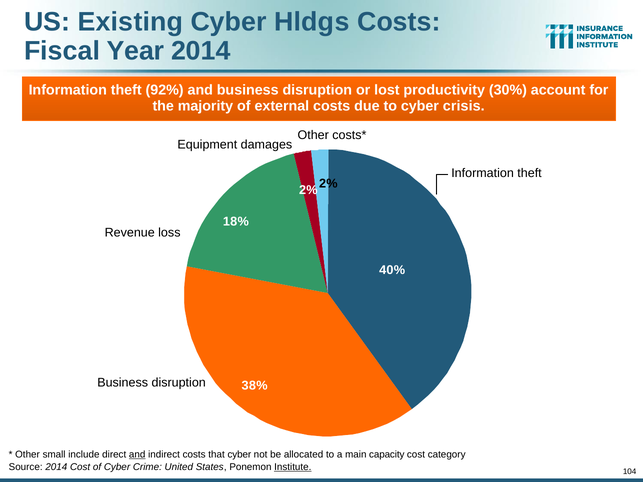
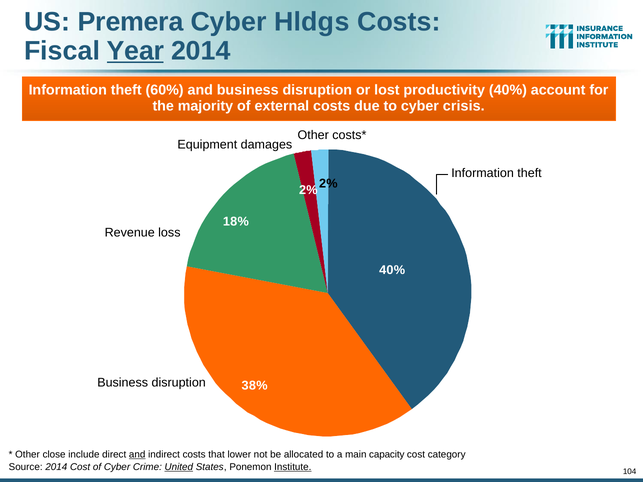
Existing: Existing -> Premera
Year underline: none -> present
92%: 92% -> 60%
productivity 30%: 30% -> 40%
small: small -> close
that cyber: cyber -> lower
United underline: none -> present
